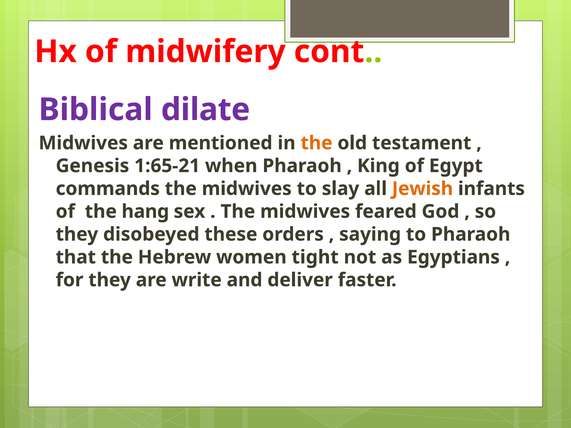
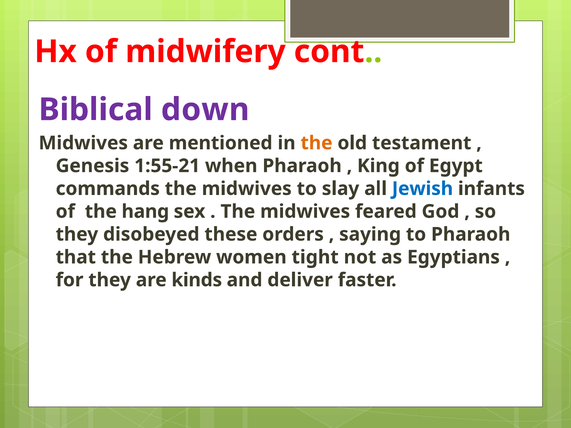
dilate: dilate -> down
1:65-21: 1:65-21 -> 1:55-21
Jewish colour: orange -> blue
write: write -> kinds
